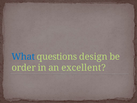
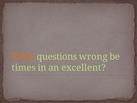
What colour: blue -> orange
design: design -> wrong
order: order -> times
